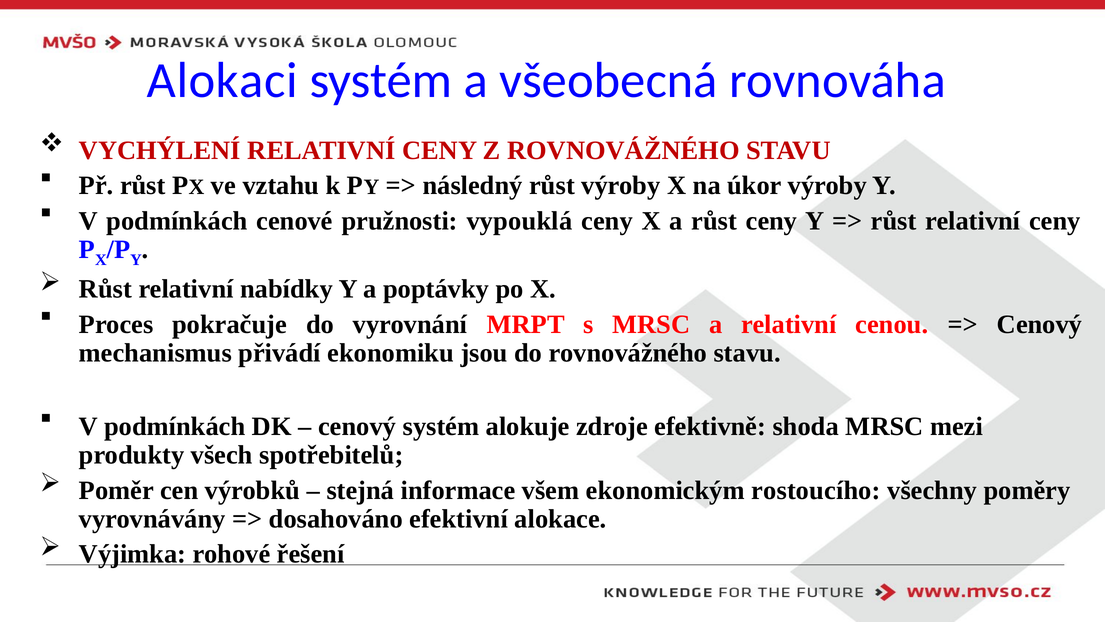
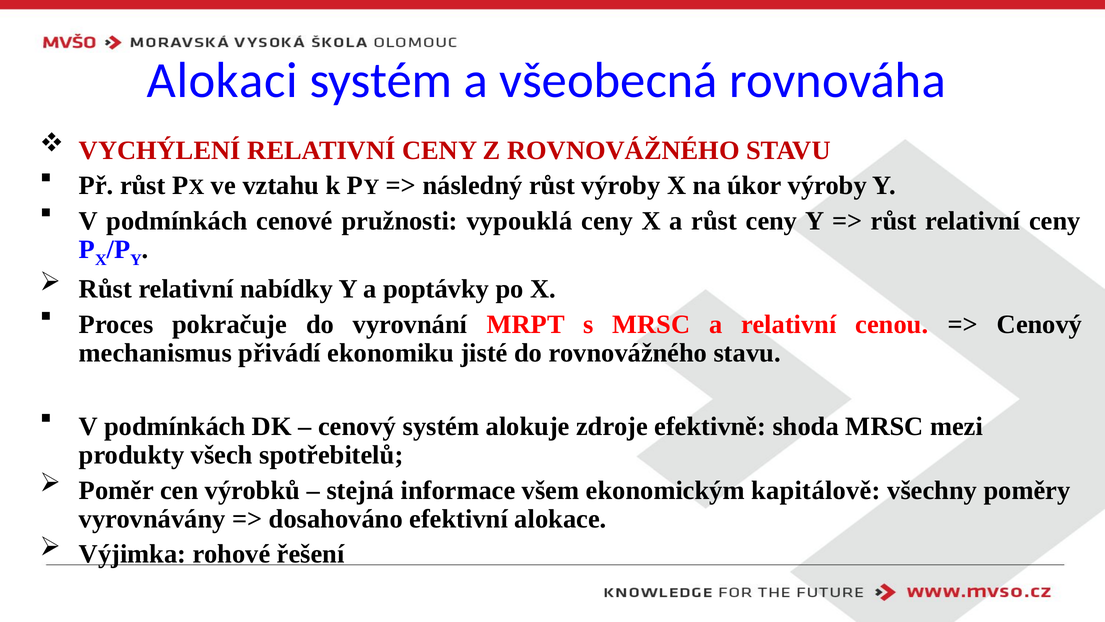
jsou: jsou -> jisté
rostoucího: rostoucího -> kapitálově
